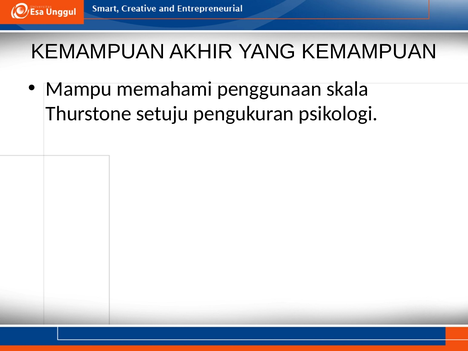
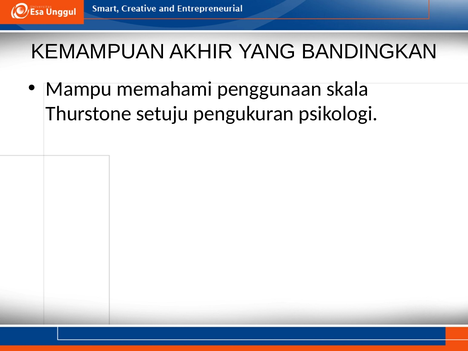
YANG KEMAMPUAN: KEMAMPUAN -> BANDINGKAN
